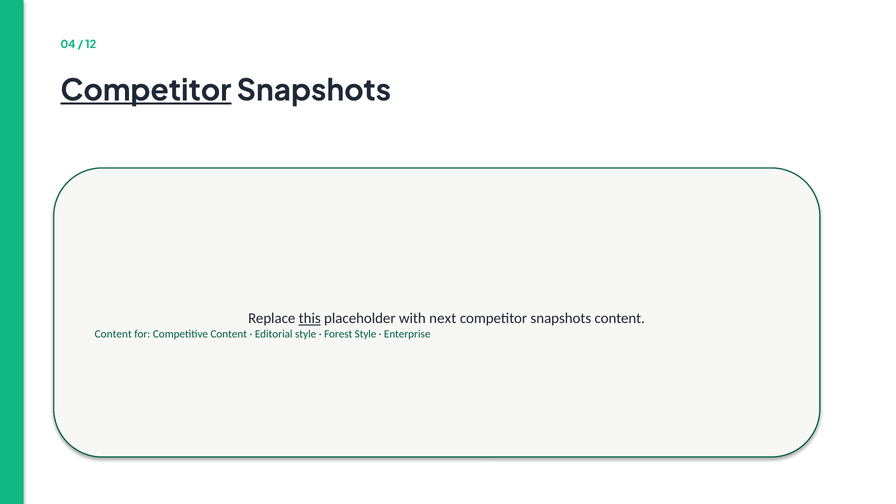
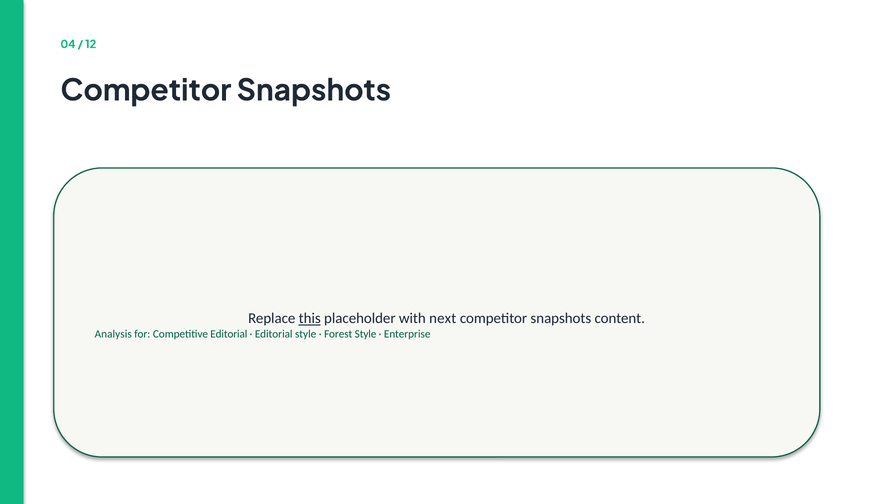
Competitor at (146, 91) underline: present -> none
Content at (113, 334): Content -> Analysis
Competitive Content: Content -> Editorial
